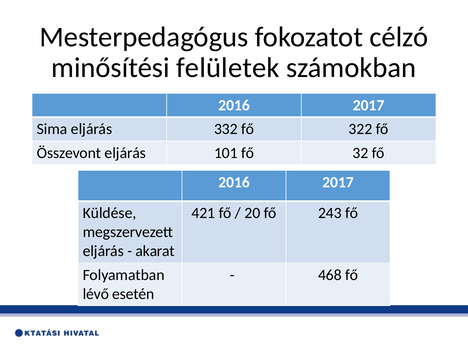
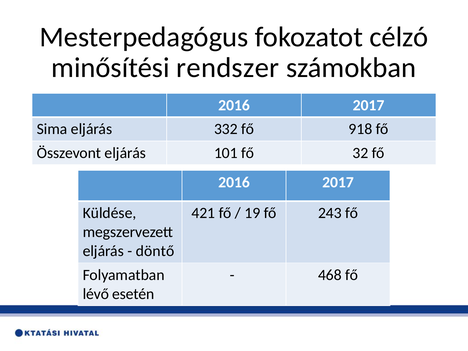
felületek: felületek -> rendszer
322: 322 -> 918
20: 20 -> 19
akarat: akarat -> döntő
